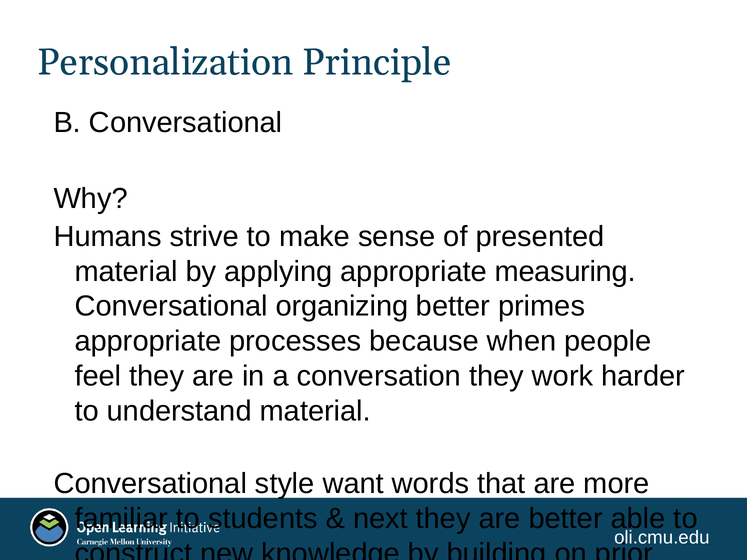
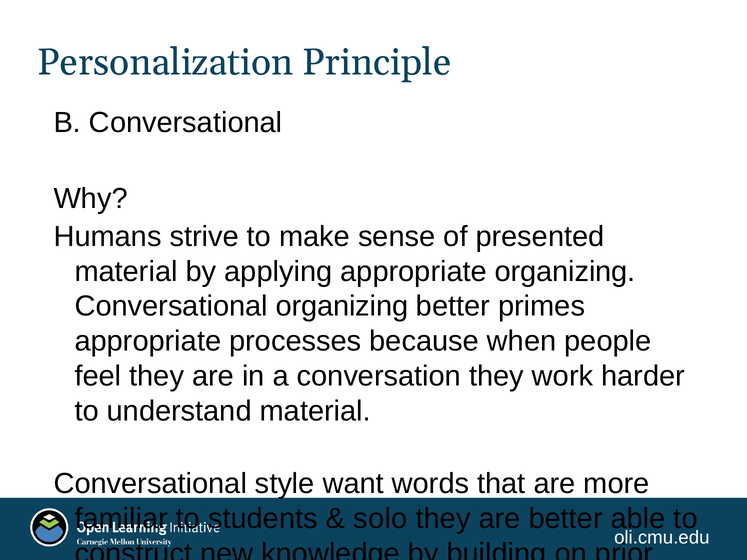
appropriate measuring: measuring -> organizing
next: next -> solo
